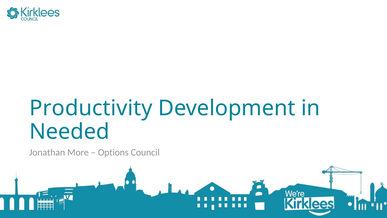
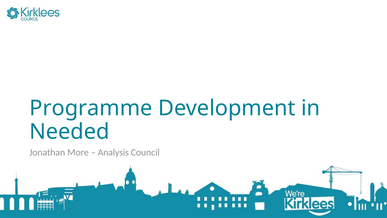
Productivity: Productivity -> Programme
Options: Options -> Analysis
